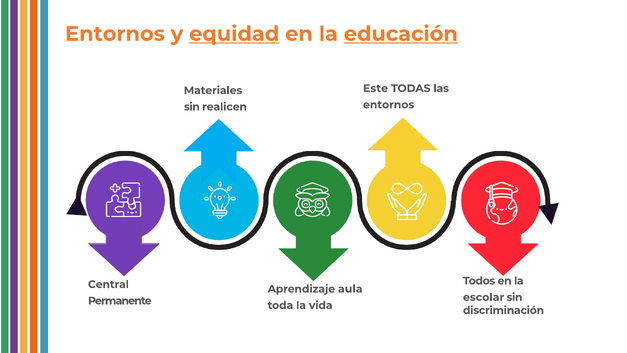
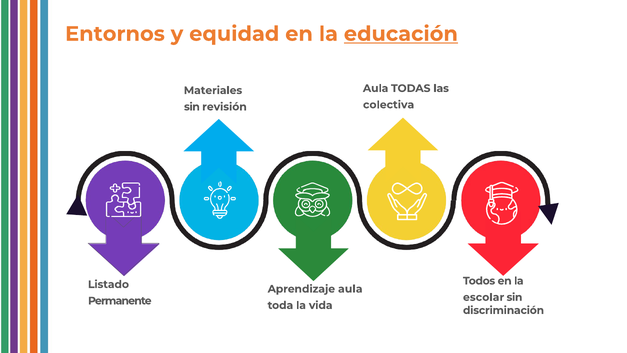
equidad underline: present -> none
Este at (376, 88): Este -> Aula
entornos at (389, 105): entornos -> colectiva
realicen: realicen -> revisión
Central: Central -> Listado
